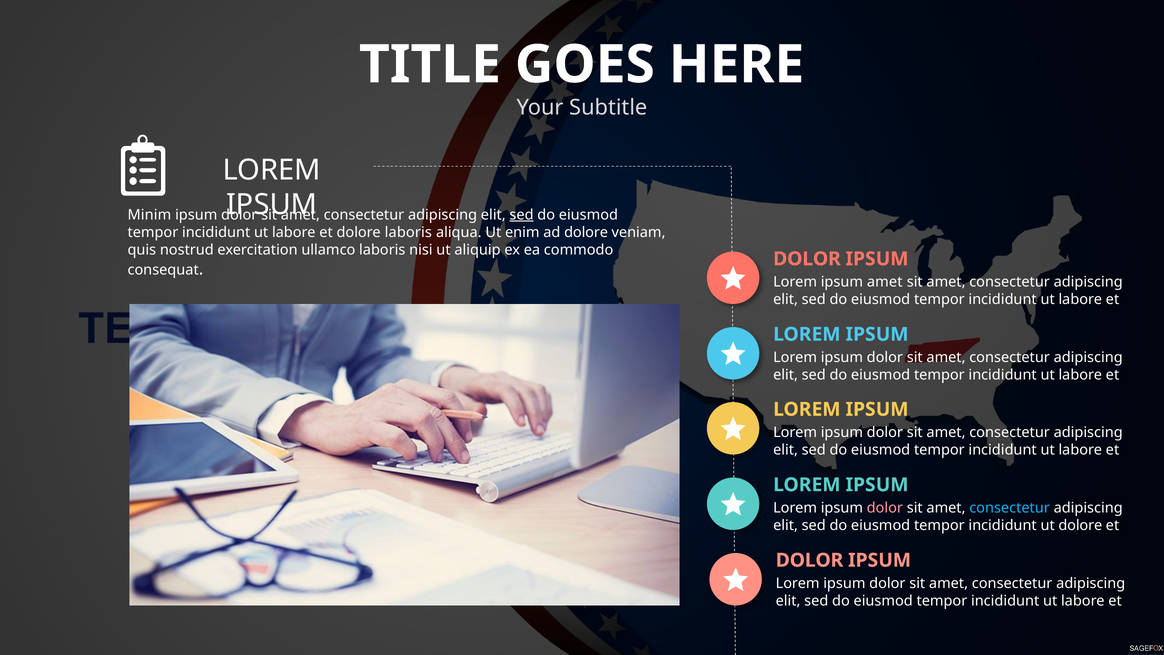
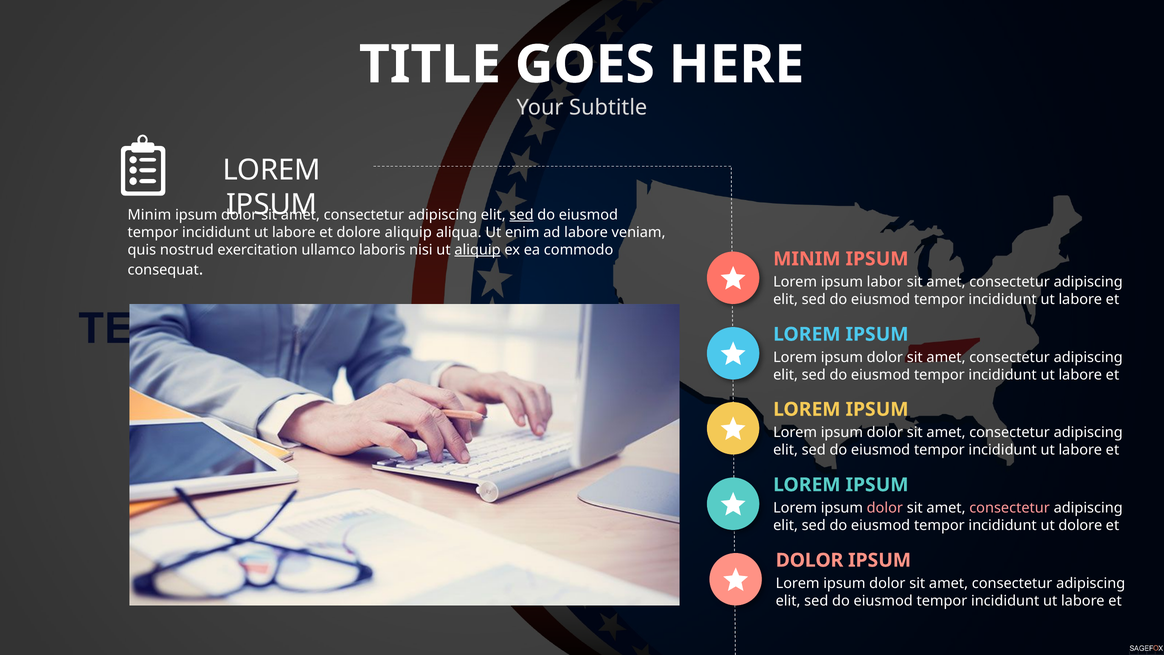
dolore laboris: laboris -> aliquip
ad dolore: dolore -> labore
aliquip at (478, 250) underline: none -> present
DOLOR at (807, 259): DOLOR -> MINIM
ipsum amet: amet -> labor
consectetur at (1010, 508) colour: light blue -> pink
